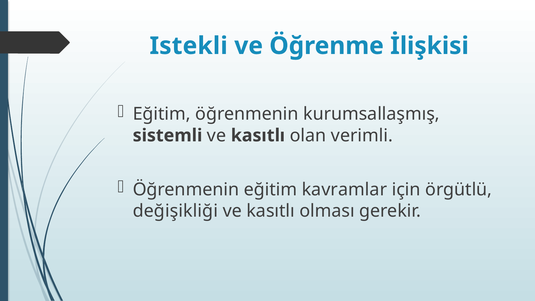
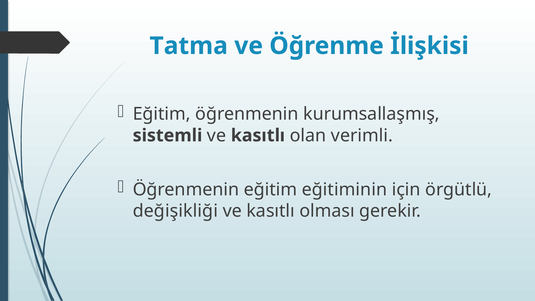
Istekli: Istekli -> Tatma
kavramlar: kavramlar -> eğitiminin
